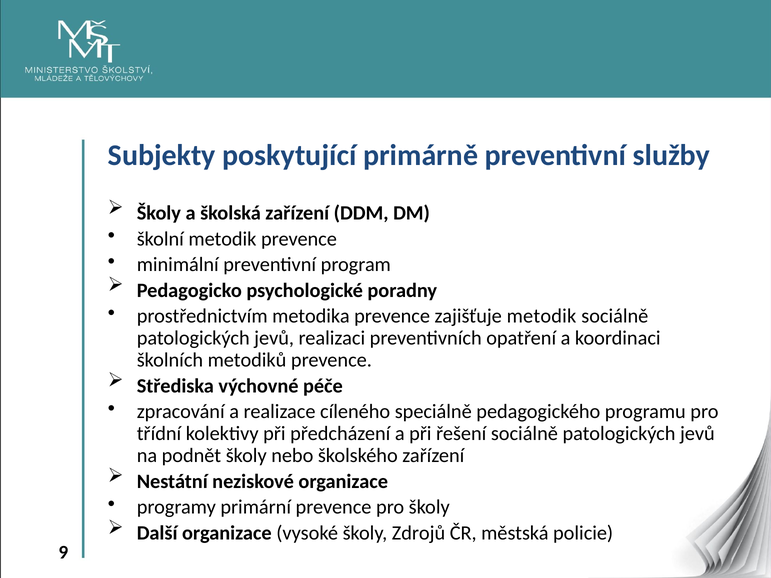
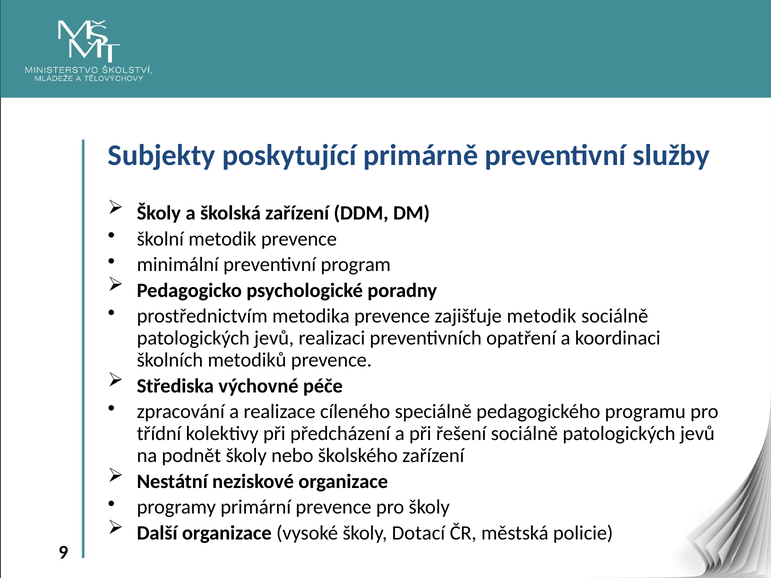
Zdrojů: Zdrojů -> Dotací
